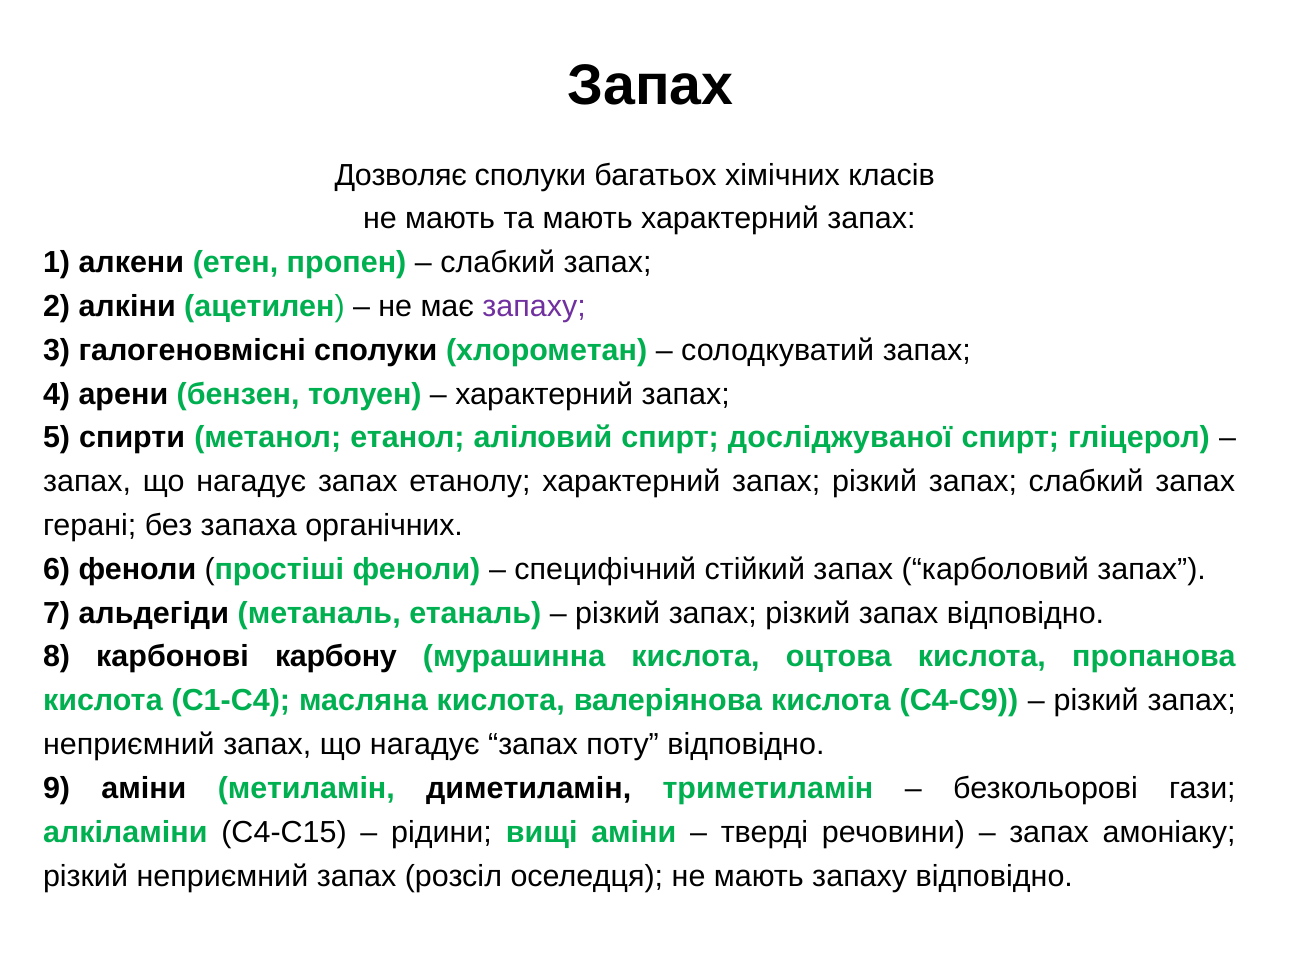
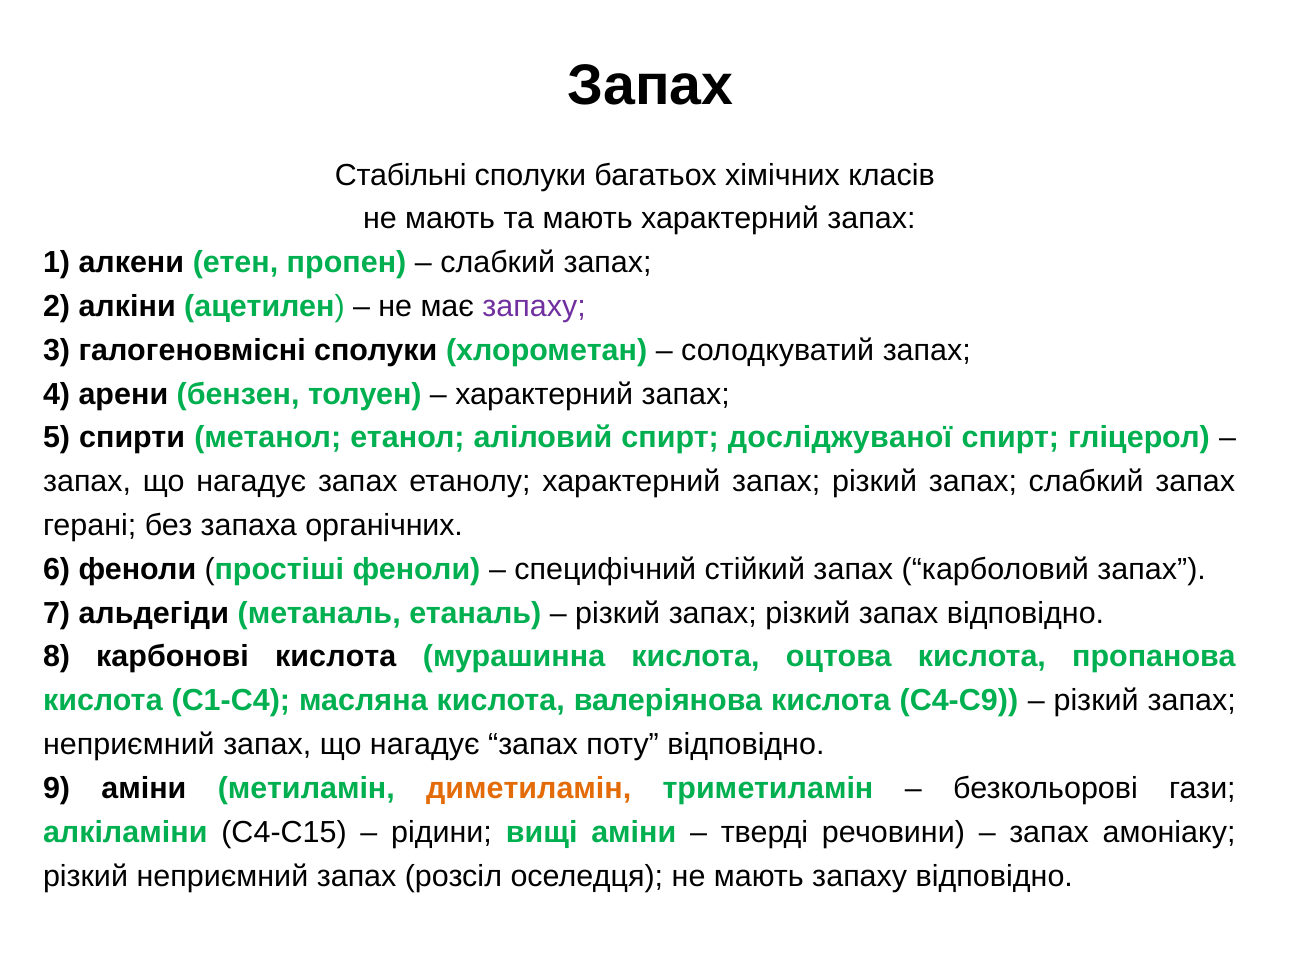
Дозволяє: Дозволяє -> Стабільні
карбонові карбону: карбону -> кислота
диметиламін colour: black -> orange
